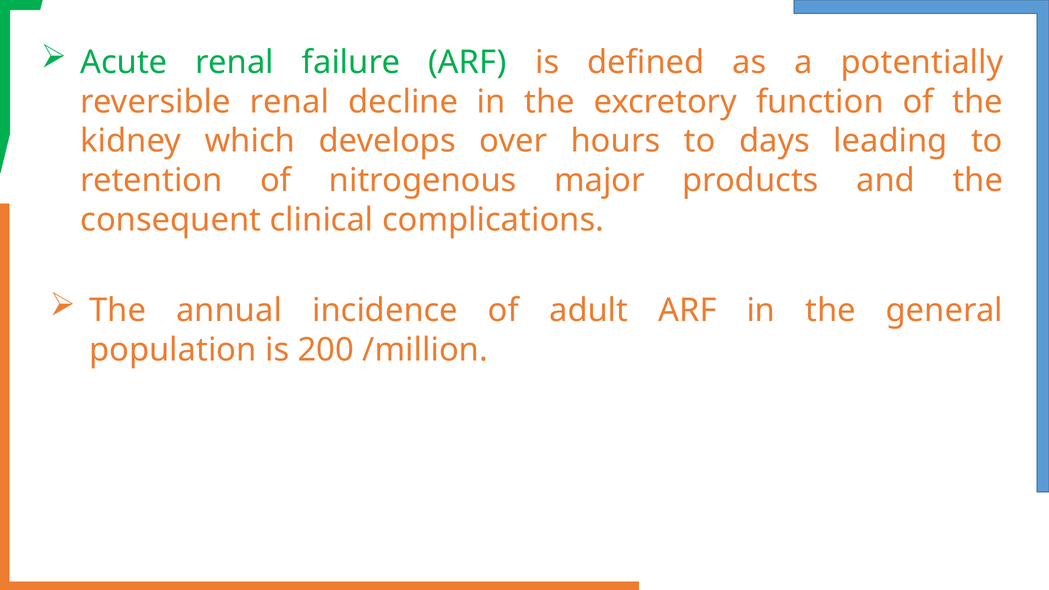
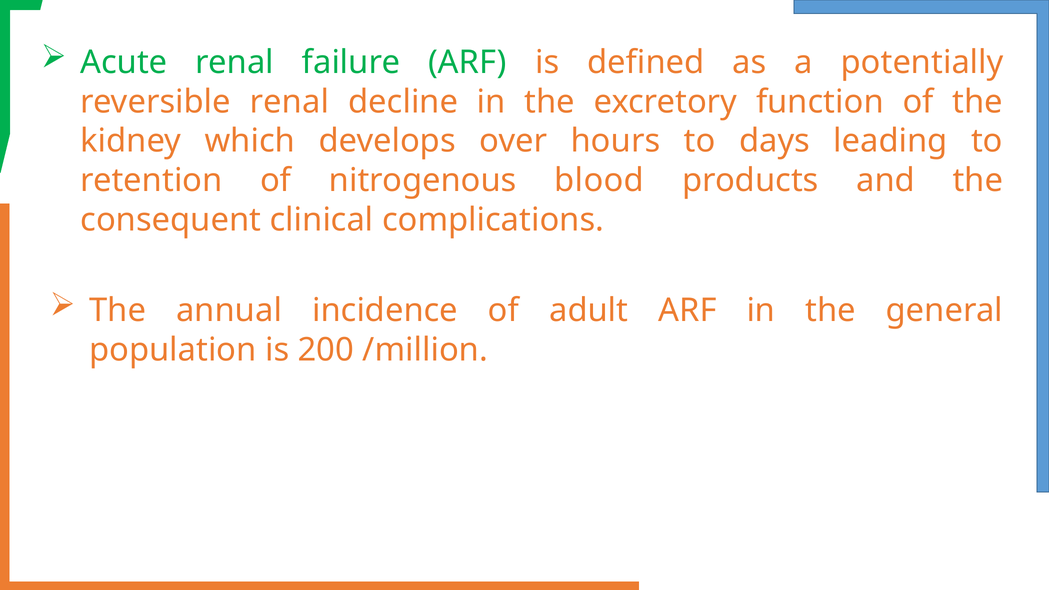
major: major -> blood
